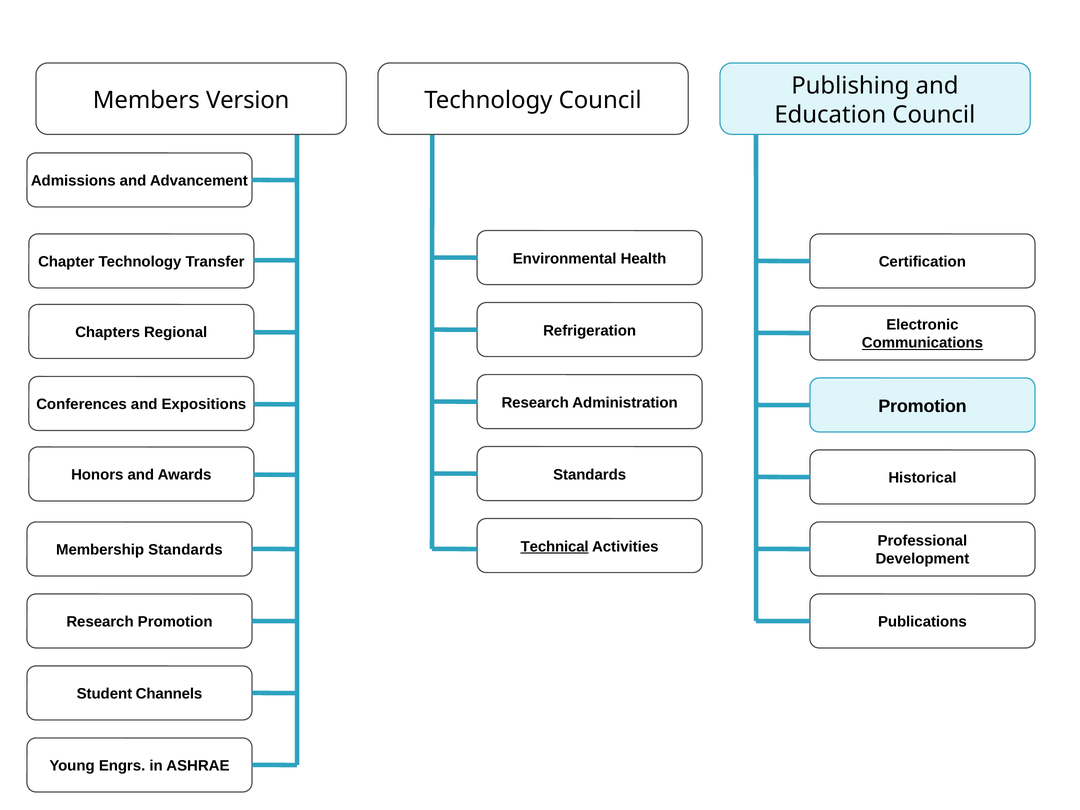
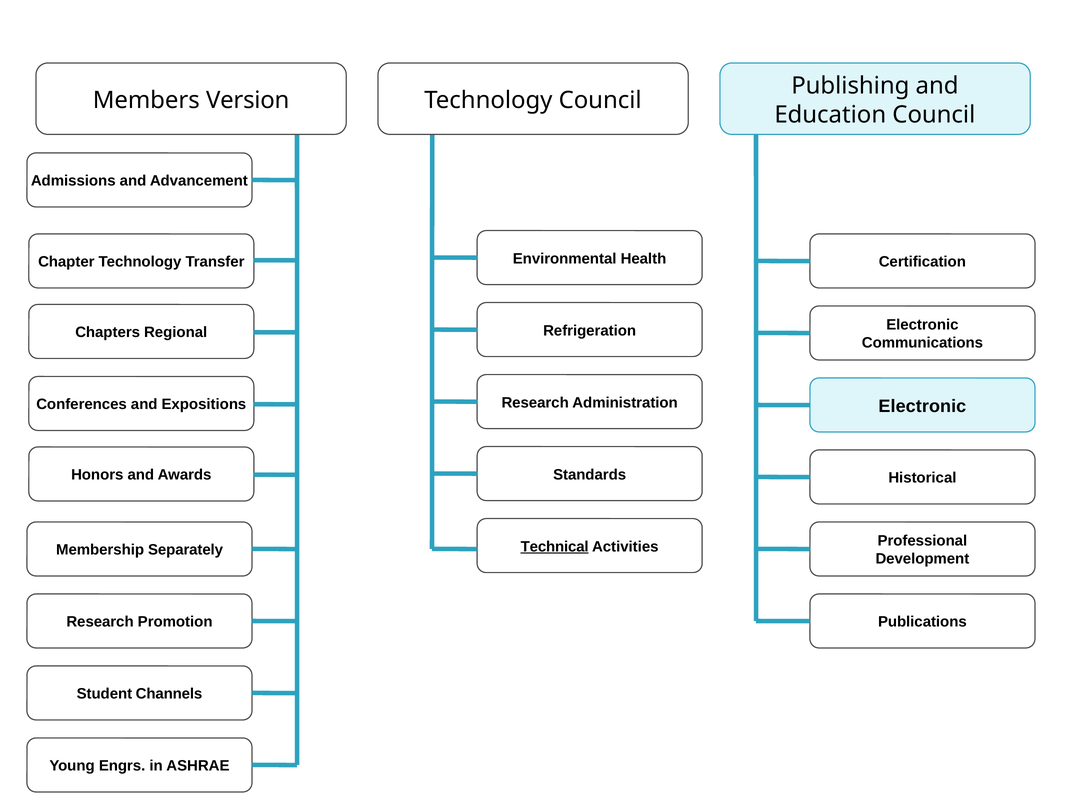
Communications underline: present -> none
Promotion at (922, 406): Promotion -> Electronic
Membership Standards: Standards -> Separately
